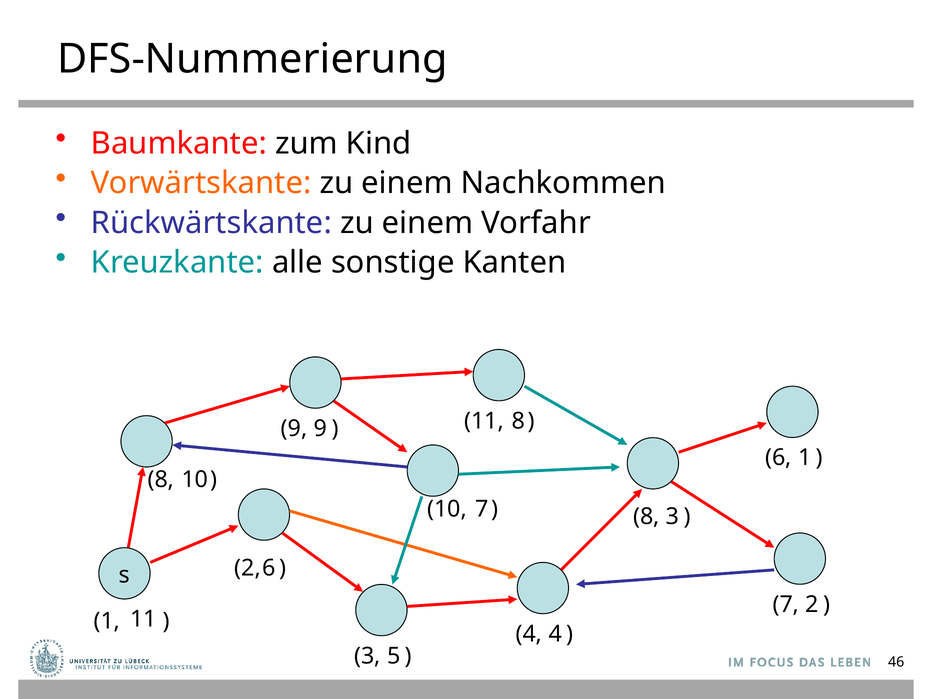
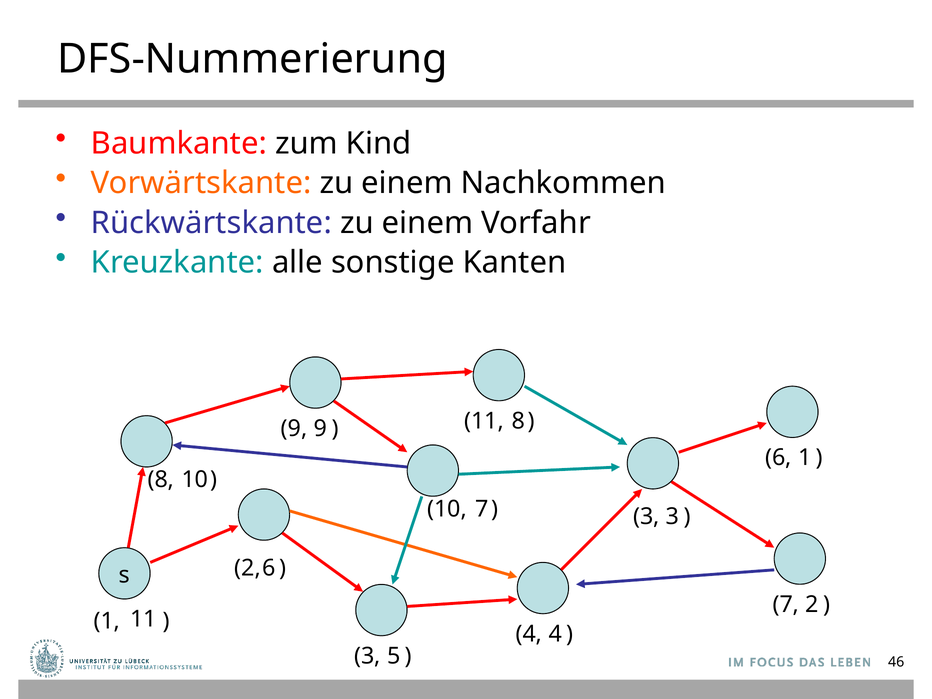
8 at (646, 516): 8 -> 3
